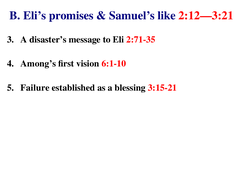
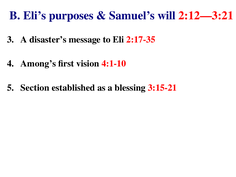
promises: promises -> purposes
like: like -> will
2:71-35: 2:71-35 -> 2:17-35
6:1-10: 6:1-10 -> 4:1-10
Failure: Failure -> Section
